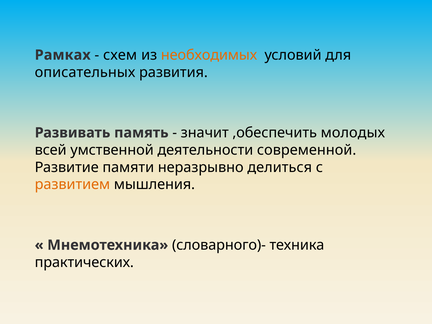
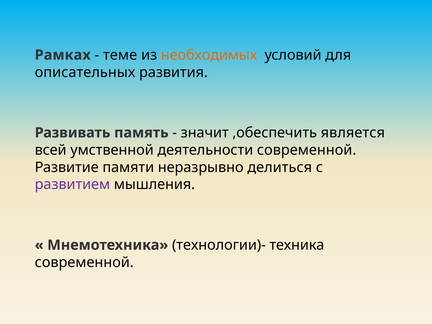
схем: схем -> теме
молодых: молодых -> является
развитием colour: orange -> purple
словарного)-: словарного)- -> технологии)-
практических at (84, 262): практических -> современной
